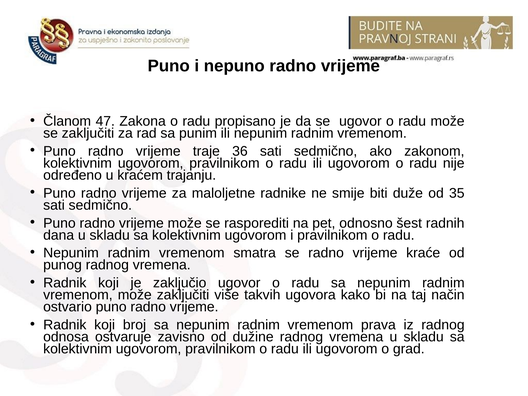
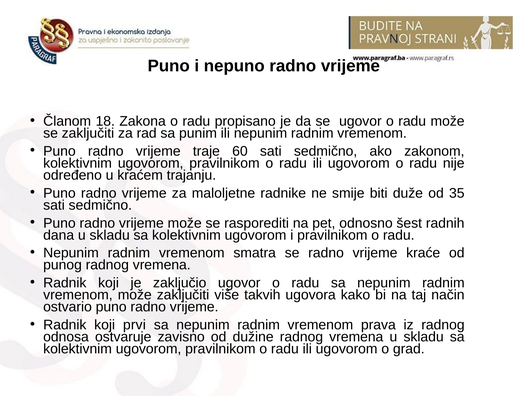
47: 47 -> 18
36: 36 -> 60
broj: broj -> prvi
